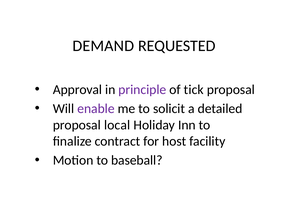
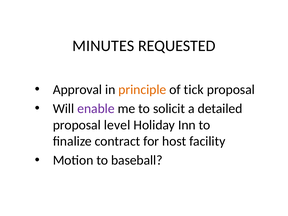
DEMAND: DEMAND -> MINUTES
principle colour: purple -> orange
local: local -> level
